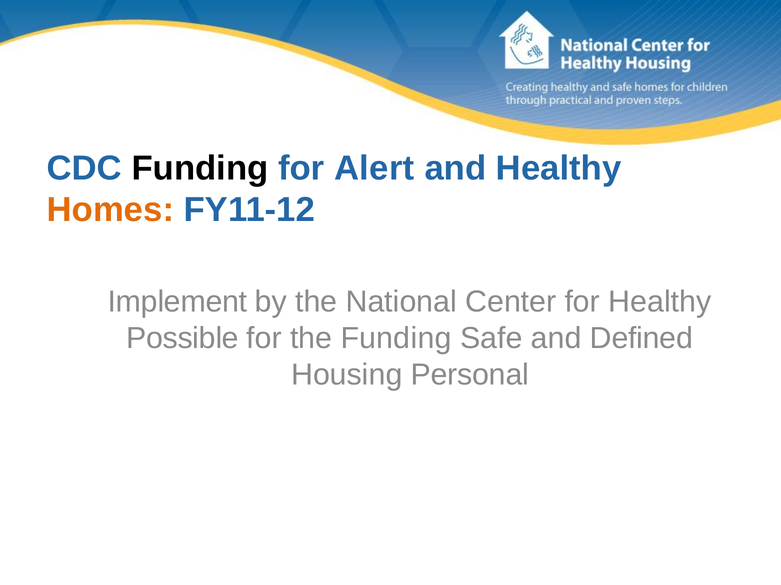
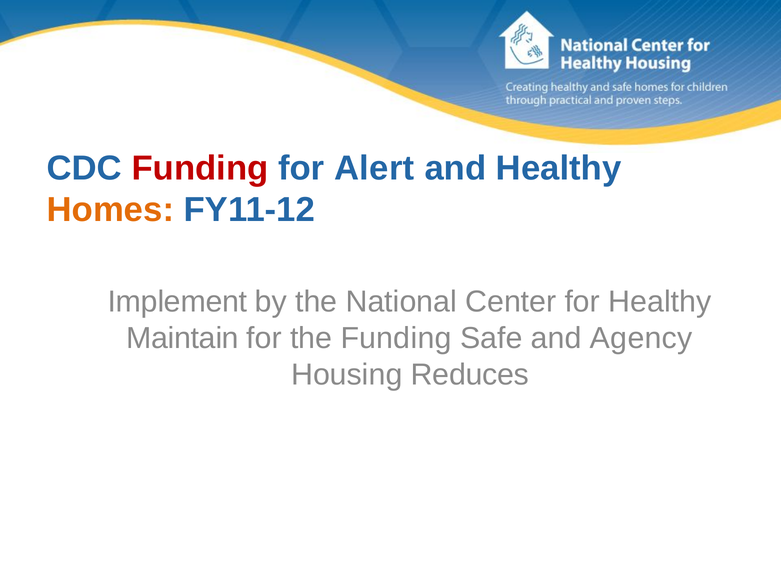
Funding at (200, 168) colour: black -> red
Possible: Possible -> Maintain
Defined: Defined -> Agency
Personal: Personal -> Reduces
